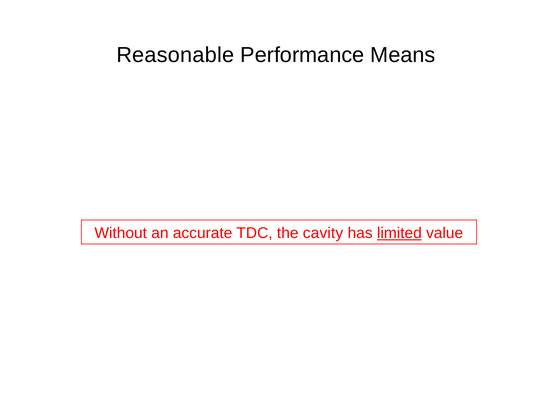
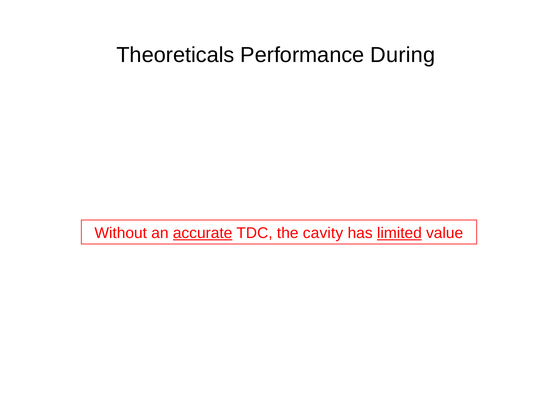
Reasonable: Reasonable -> Theoreticals
Means: Means -> During
accurate underline: none -> present
